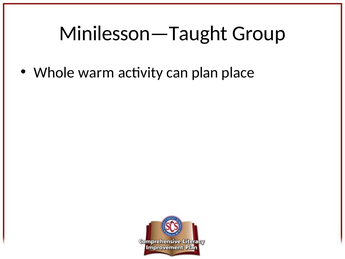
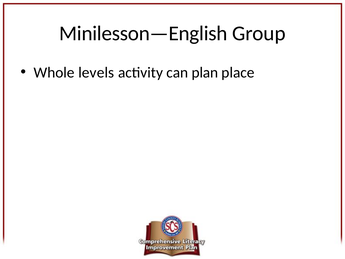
Minilesson—Taught: Minilesson—Taught -> Minilesson—English
warm: warm -> levels
